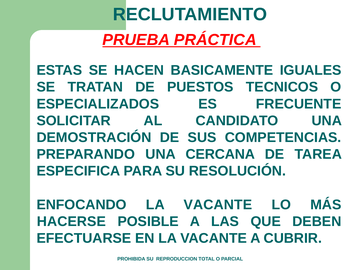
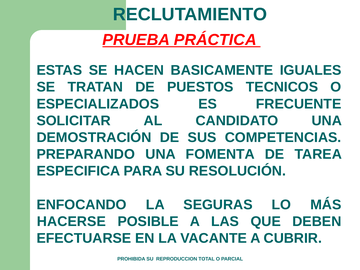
CERCANA: CERCANA -> FOMENTA
ENFOCANDO LA VACANTE: VACANTE -> SEGURAS
